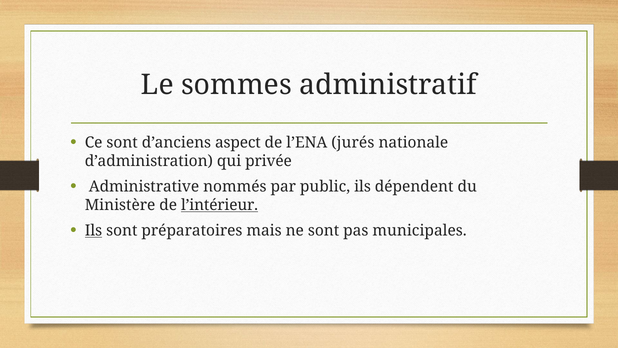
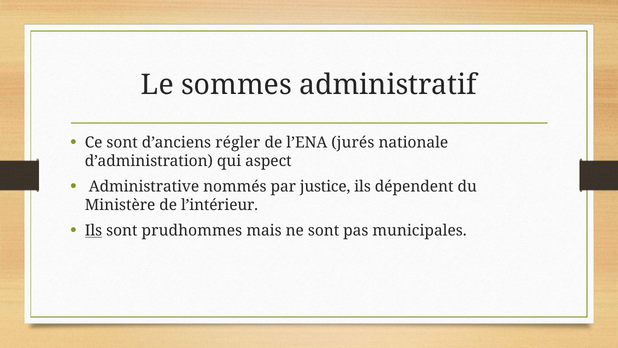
aspect: aspect -> régler
privée: privée -> aspect
public: public -> justice
l’intérieur underline: present -> none
préparatoires: préparatoires -> prudhommes
